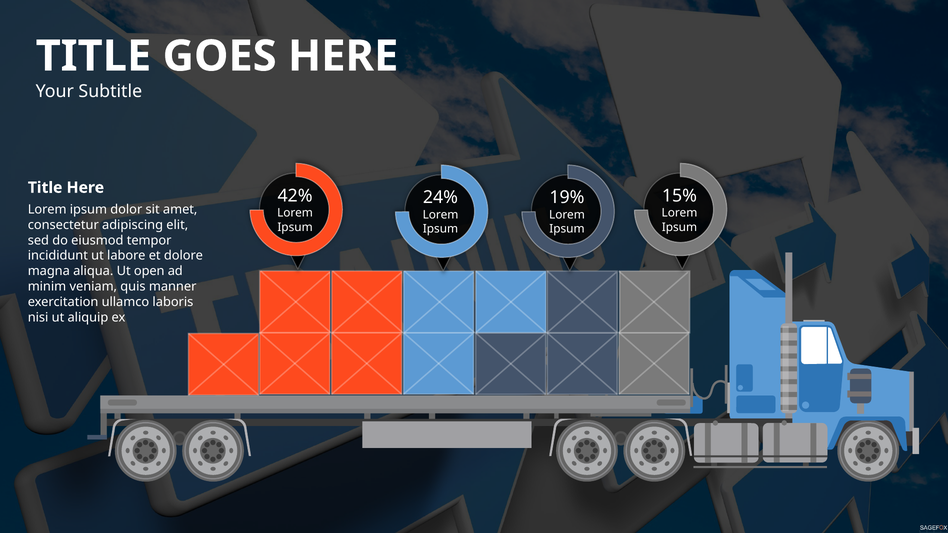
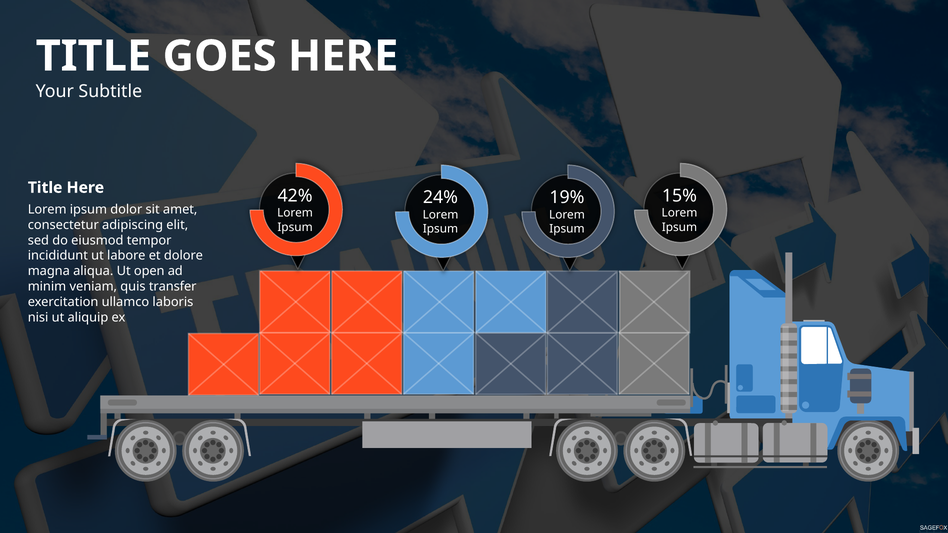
manner: manner -> transfer
